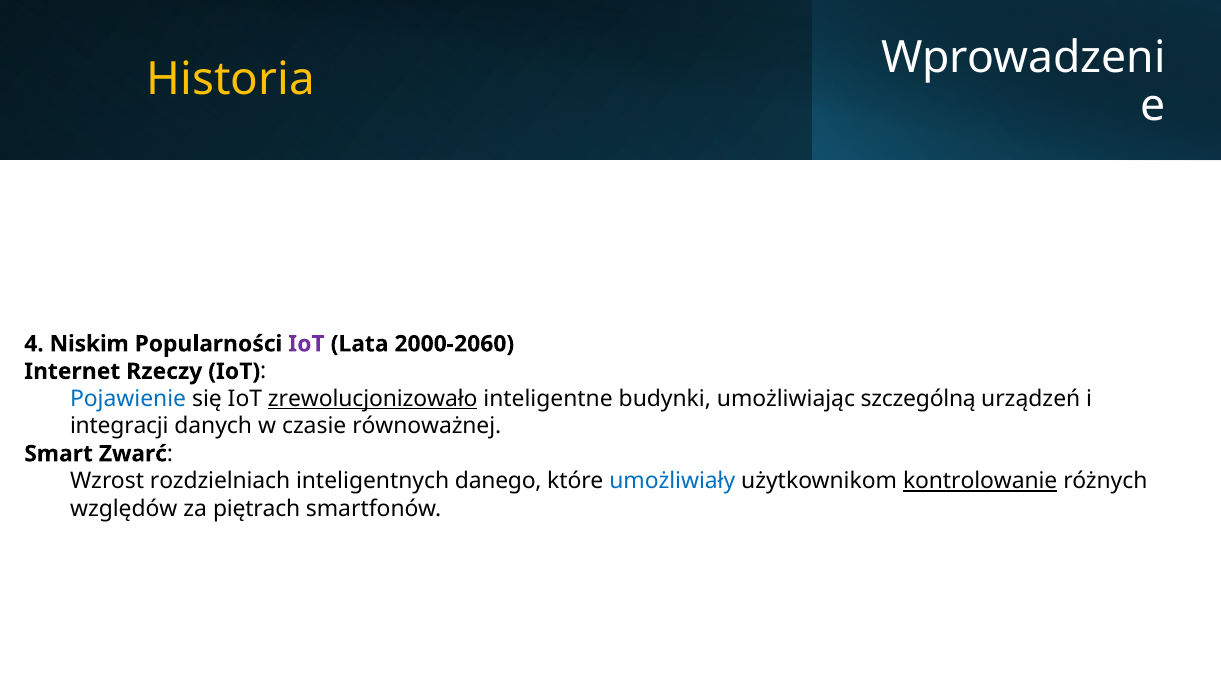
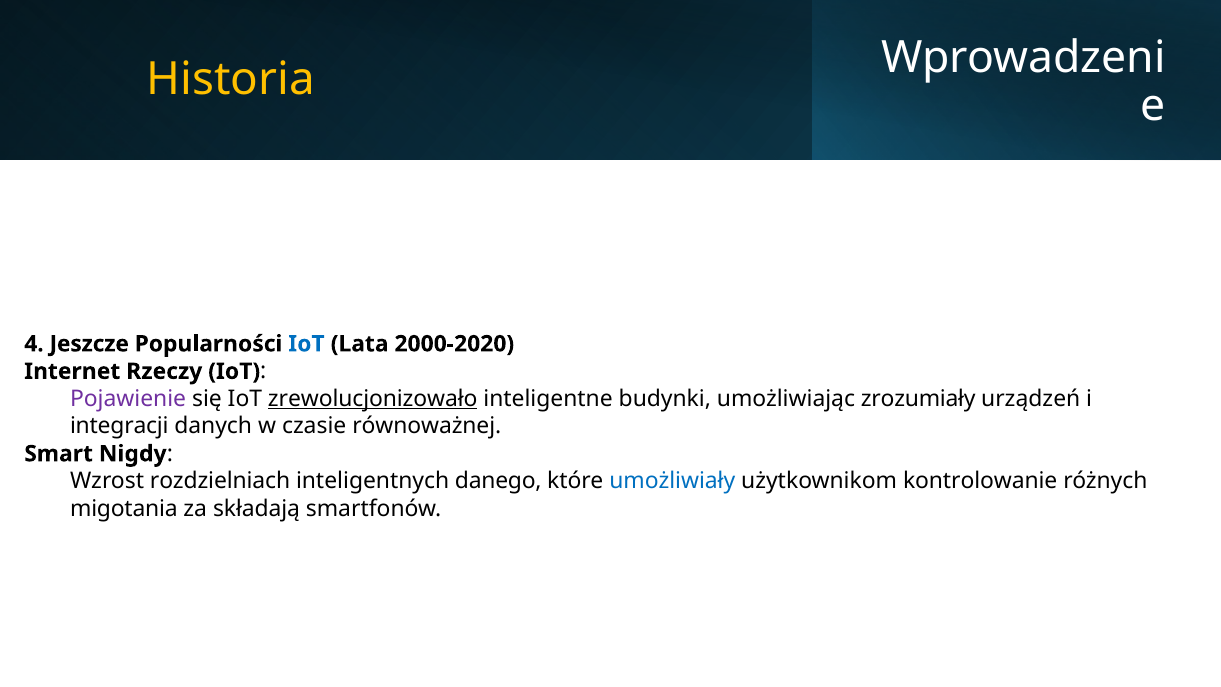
Niskim: Niskim -> Jeszcze
IoT at (306, 344) colour: purple -> blue
2000-2060: 2000-2060 -> 2000-2020
Pojawienie colour: blue -> purple
szczególną: szczególną -> zrozumiały
Zwarć: Zwarć -> Nigdy
kontrolowanie underline: present -> none
względów: względów -> migotania
piętrach: piętrach -> składają
